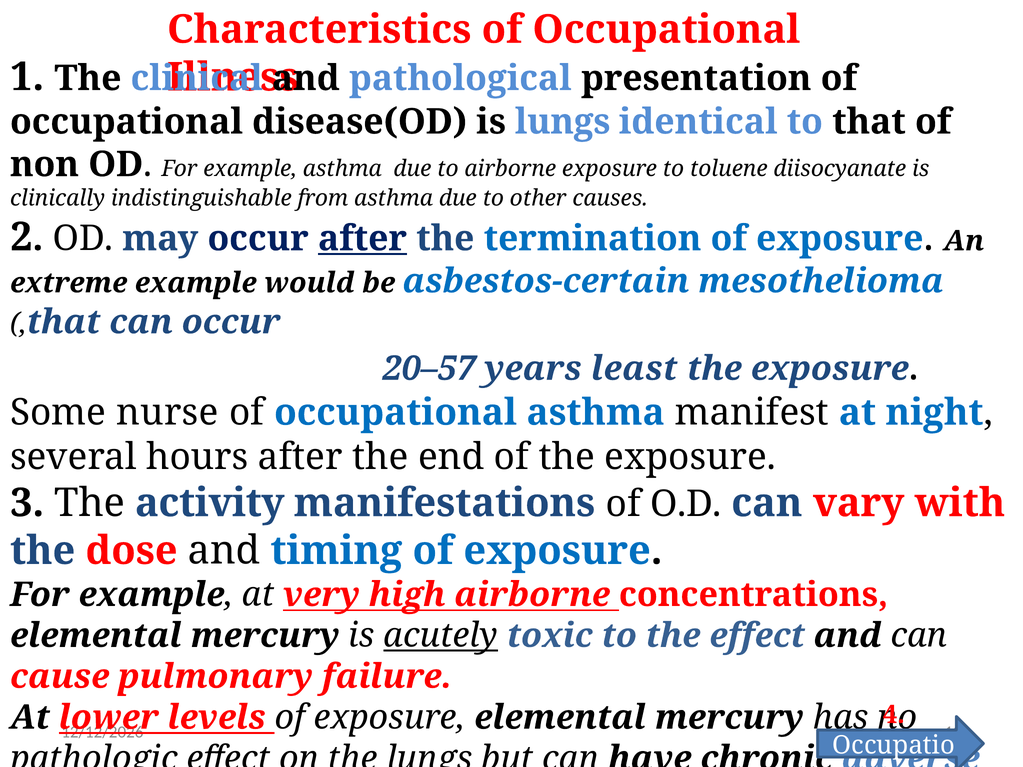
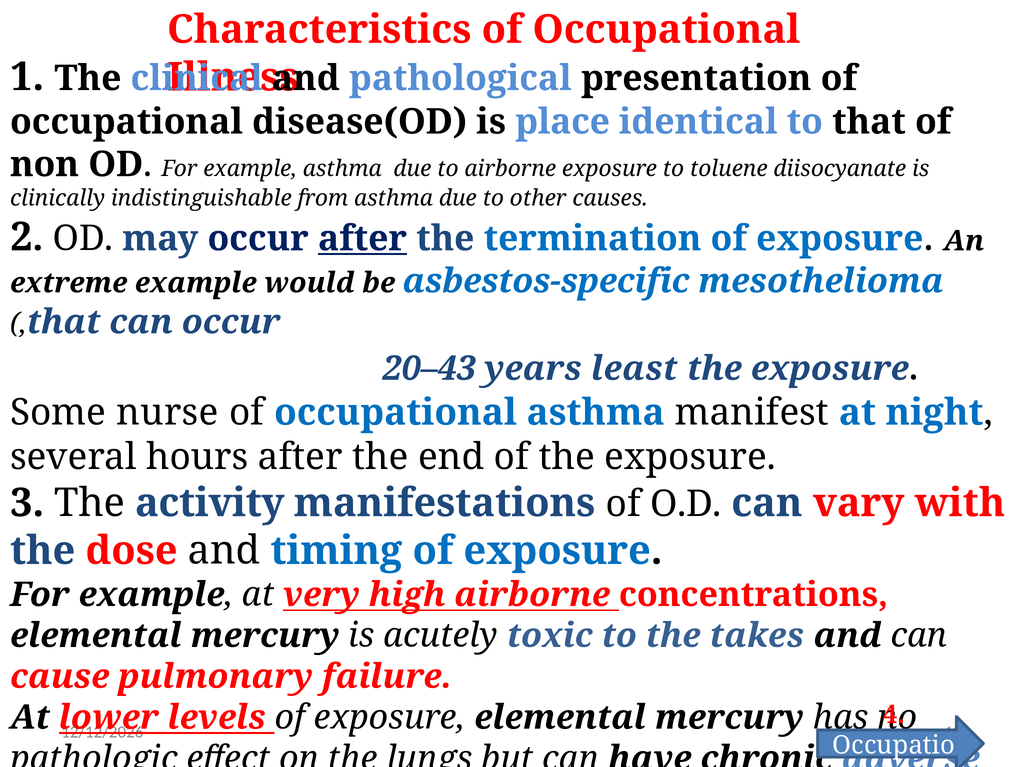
is lungs: lungs -> place
asbestos-certain: asbestos-certain -> asbestos-specific
20–57: 20–57 -> 20–43
acutely underline: present -> none
the effect: effect -> takes
